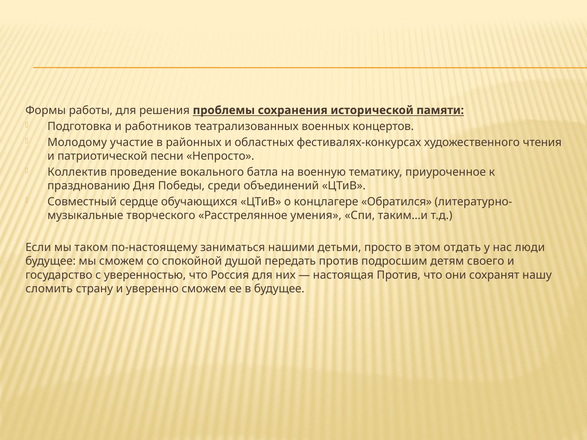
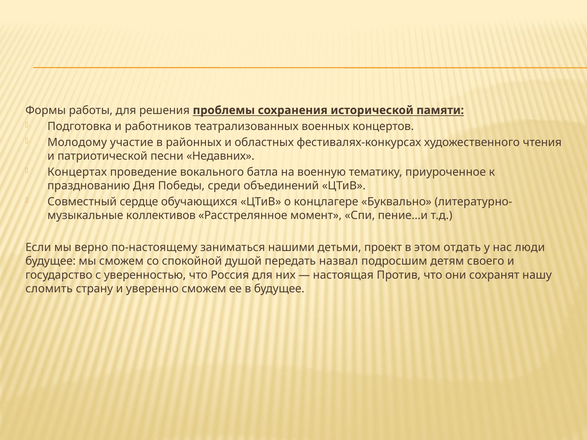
Непросто: Непросто -> Недавних
Коллектив: Коллектив -> Концертах
Обратился: Обратился -> Буквально
творческого: творческого -> коллективов
умения: умения -> момент
таким…и: таким…и -> пение…и
таком: таком -> верно
просто: просто -> проект
передать против: против -> назвал
